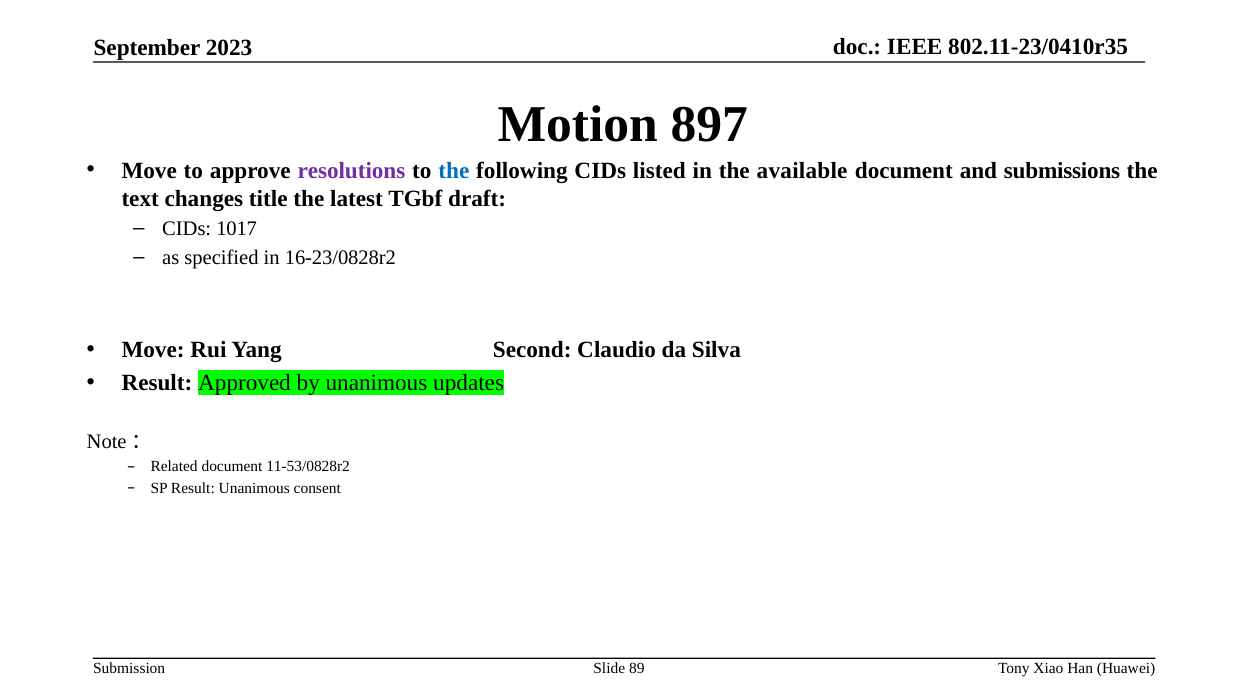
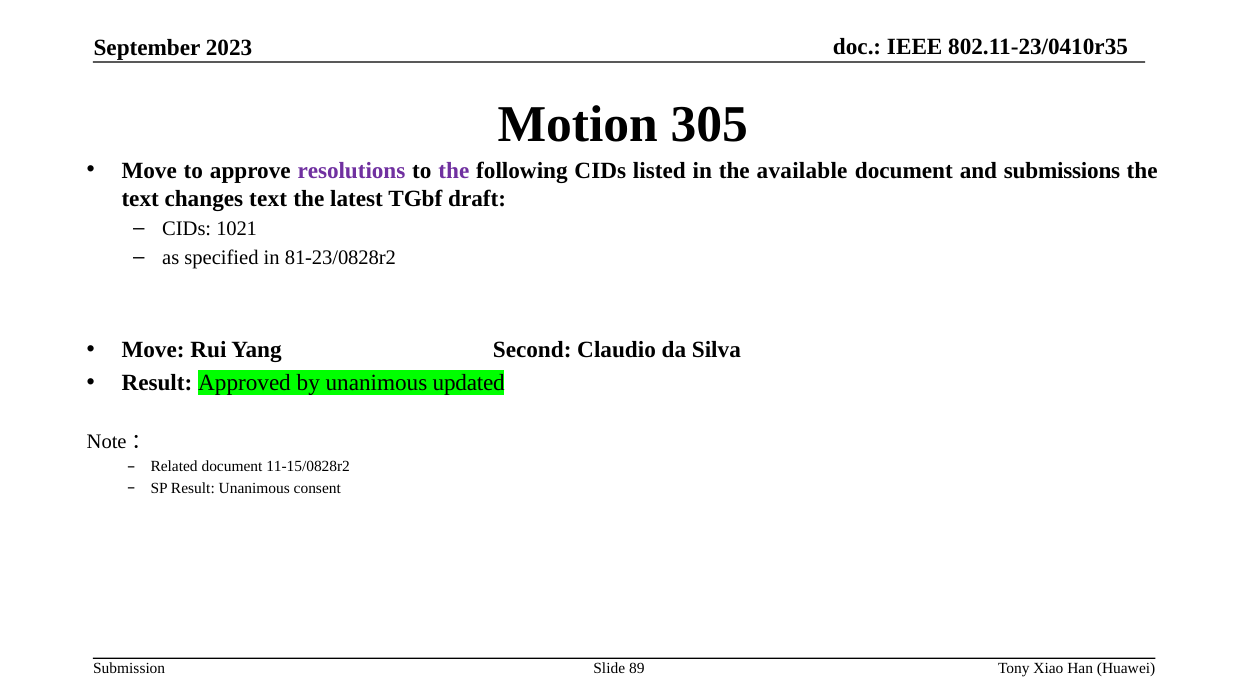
897: 897 -> 305
the at (454, 170) colour: blue -> purple
changes title: title -> text
1017: 1017 -> 1021
16-23/0828r2: 16-23/0828r2 -> 81-23/0828r2
updates: updates -> updated
11-53/0828r2: 11-53/0828r2 -> 11-15/0828r2
